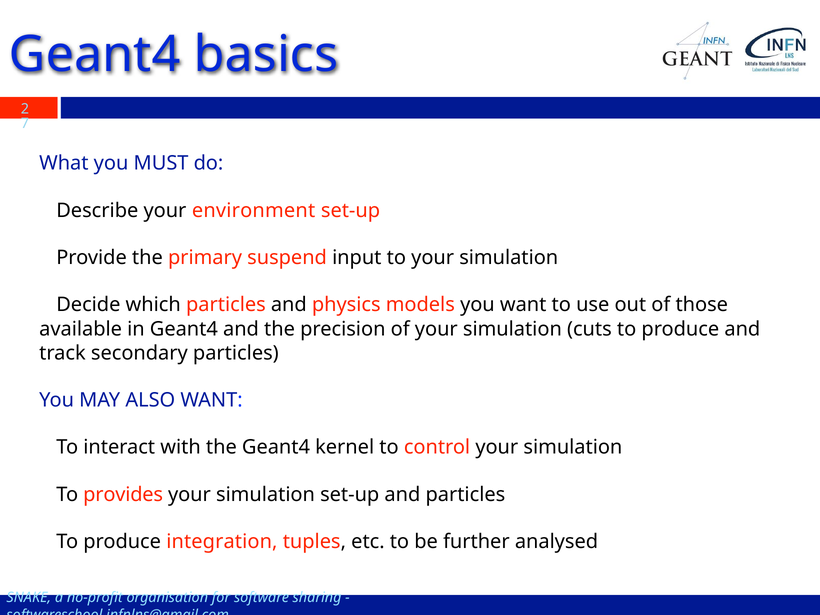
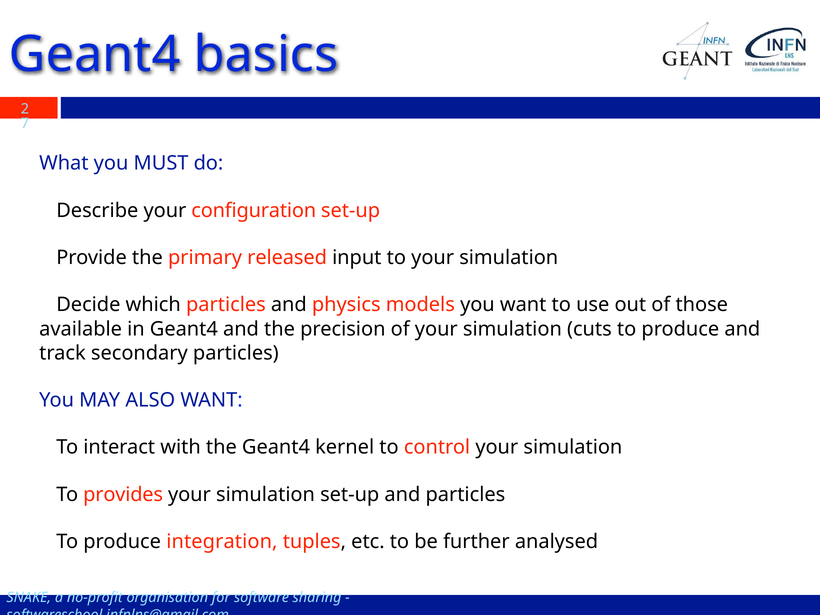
environment: environment -> configuration
suspend: suspend -> released
